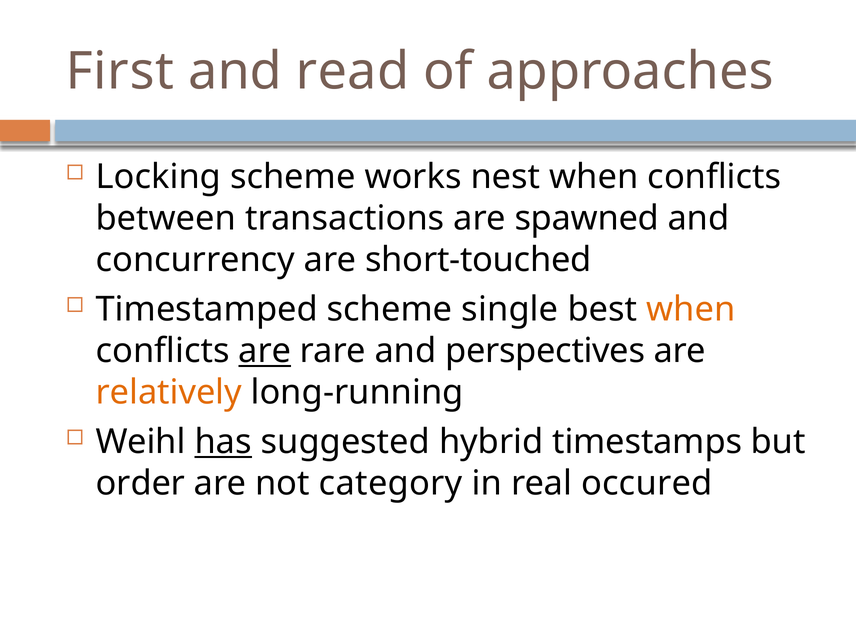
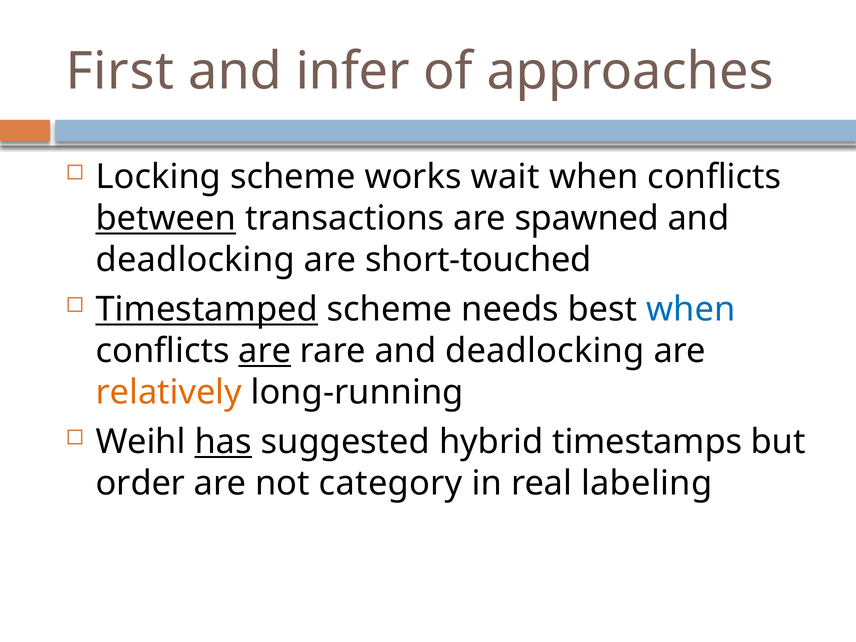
read: read -> infer
nest: nest -> wait
between underline: none -> present
concurrency at (195, 260): concurrency -> deadlocking
Timestamped underline: none -> present
single: single -> needs
when at (691, 310) colour: orange -> blue
rare and perspectives: perspectives -> deadlocking
occured: occured -> labeling
